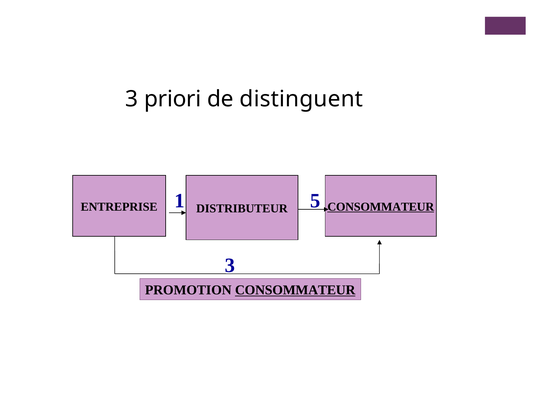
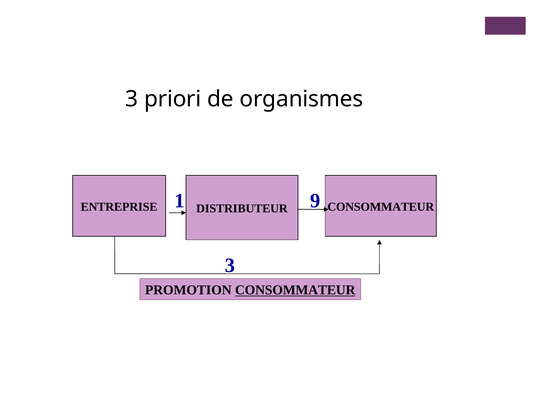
distinguent: distinguent -> organismes
5: 5 -> 9
CONSOMMATEUR at (381, 207) underline: present -> none
